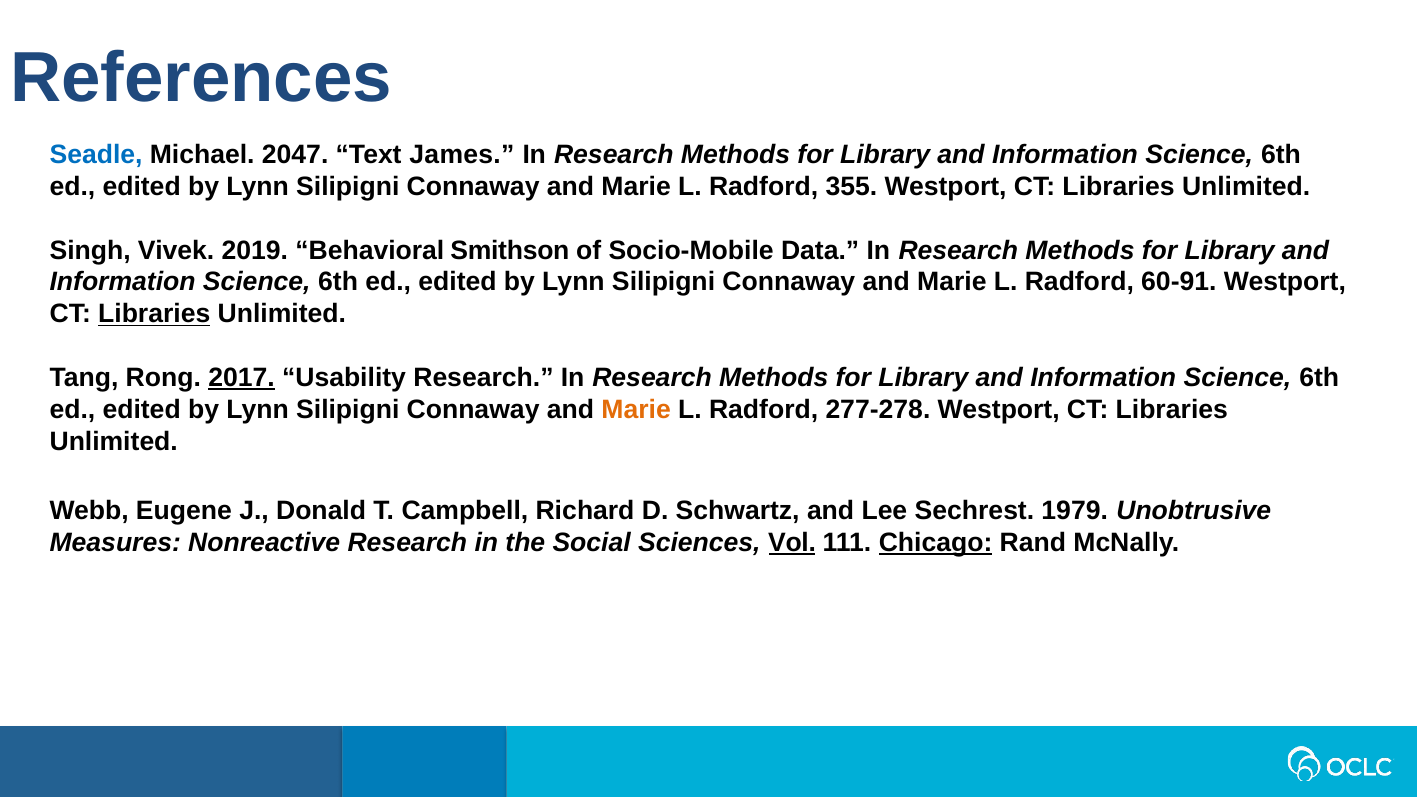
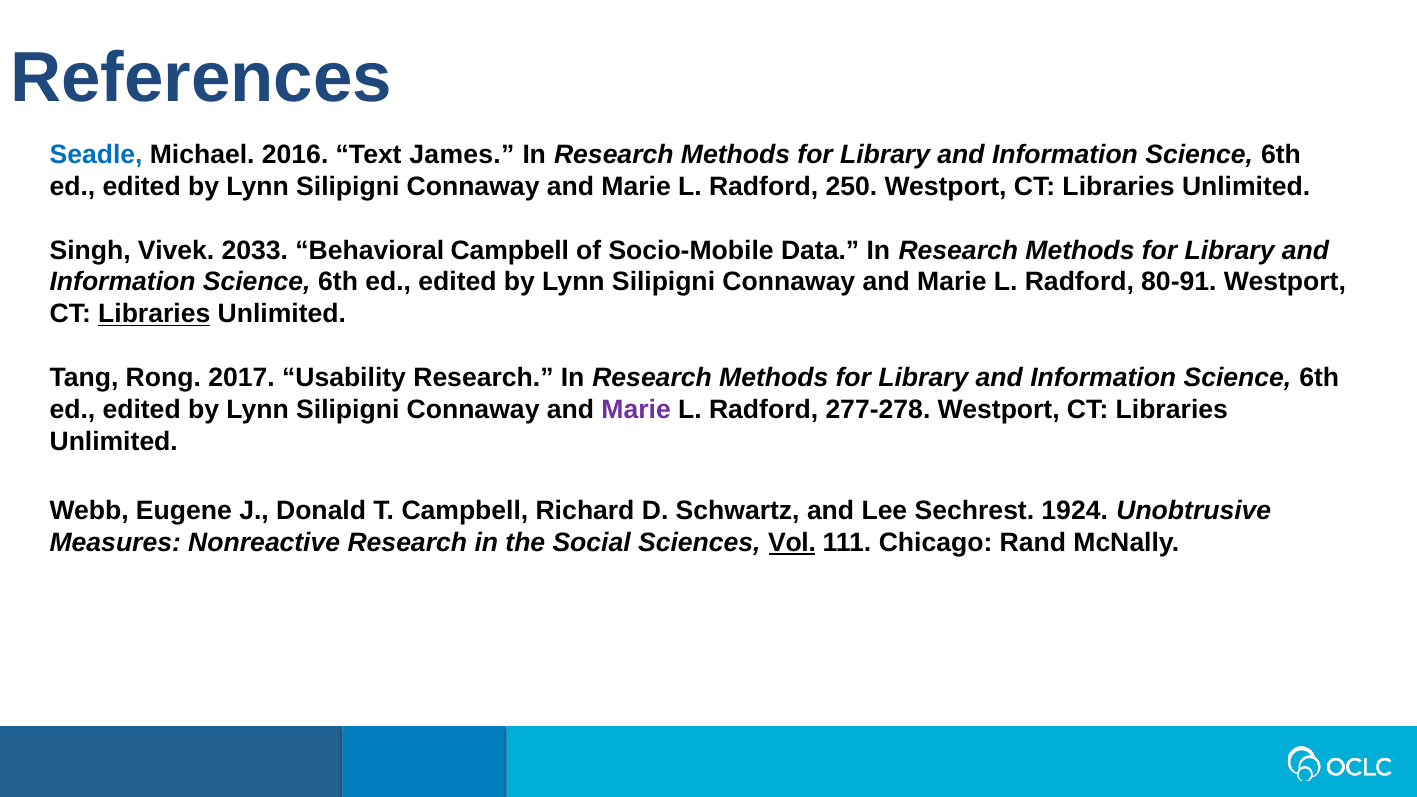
2047: 2047 -> 2016
355: 355 -> 250
2019: 2019 -> 2033
Behavioral Smithson: Smithson -> Campbell
60-91: 60-91 -> 80-91
2017 underline: present -> none
Marie at (636, 410) colour: orange -> purple
1979: 1979 -> 1924
Chicago underline: present -> none
